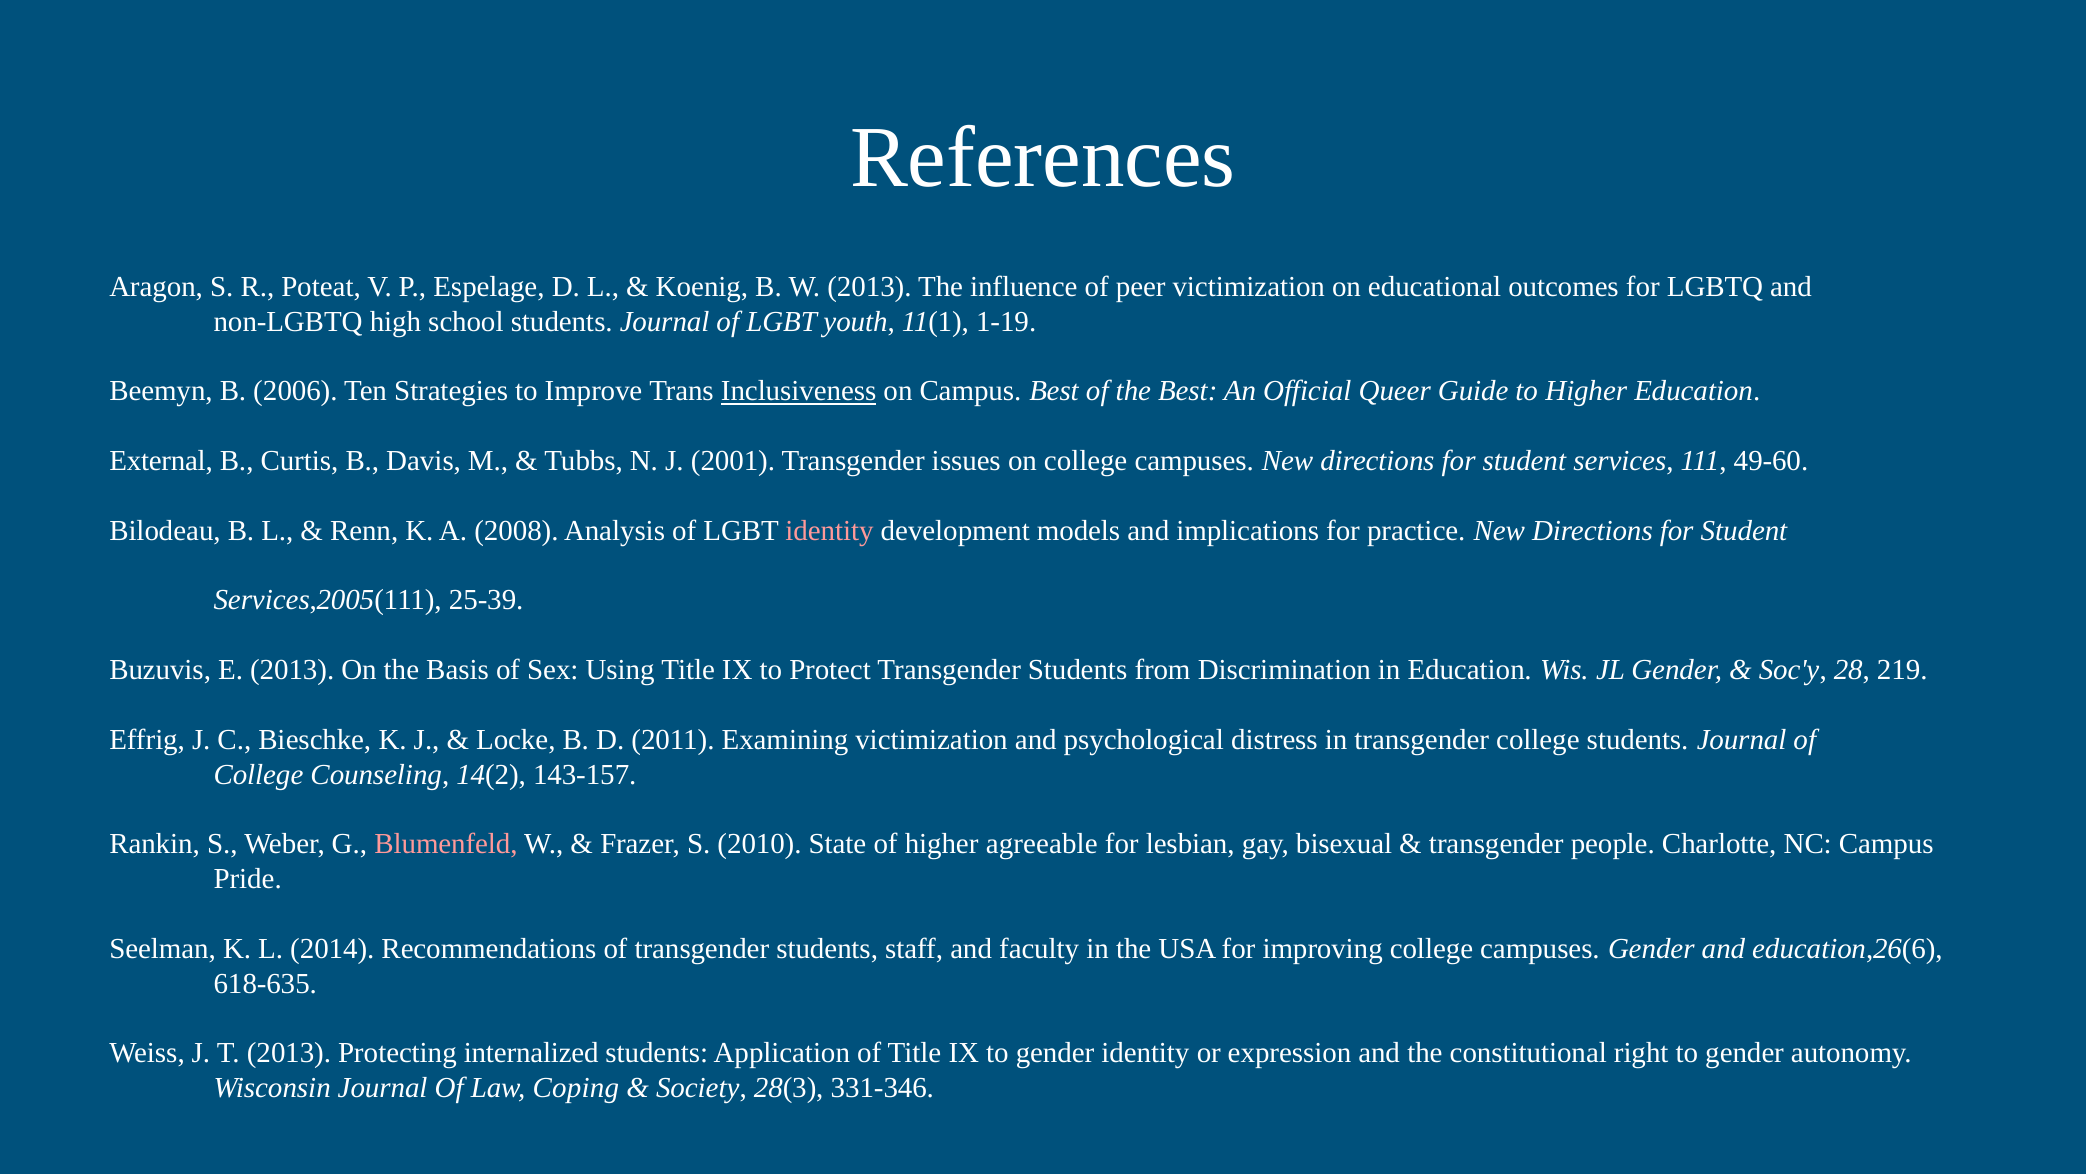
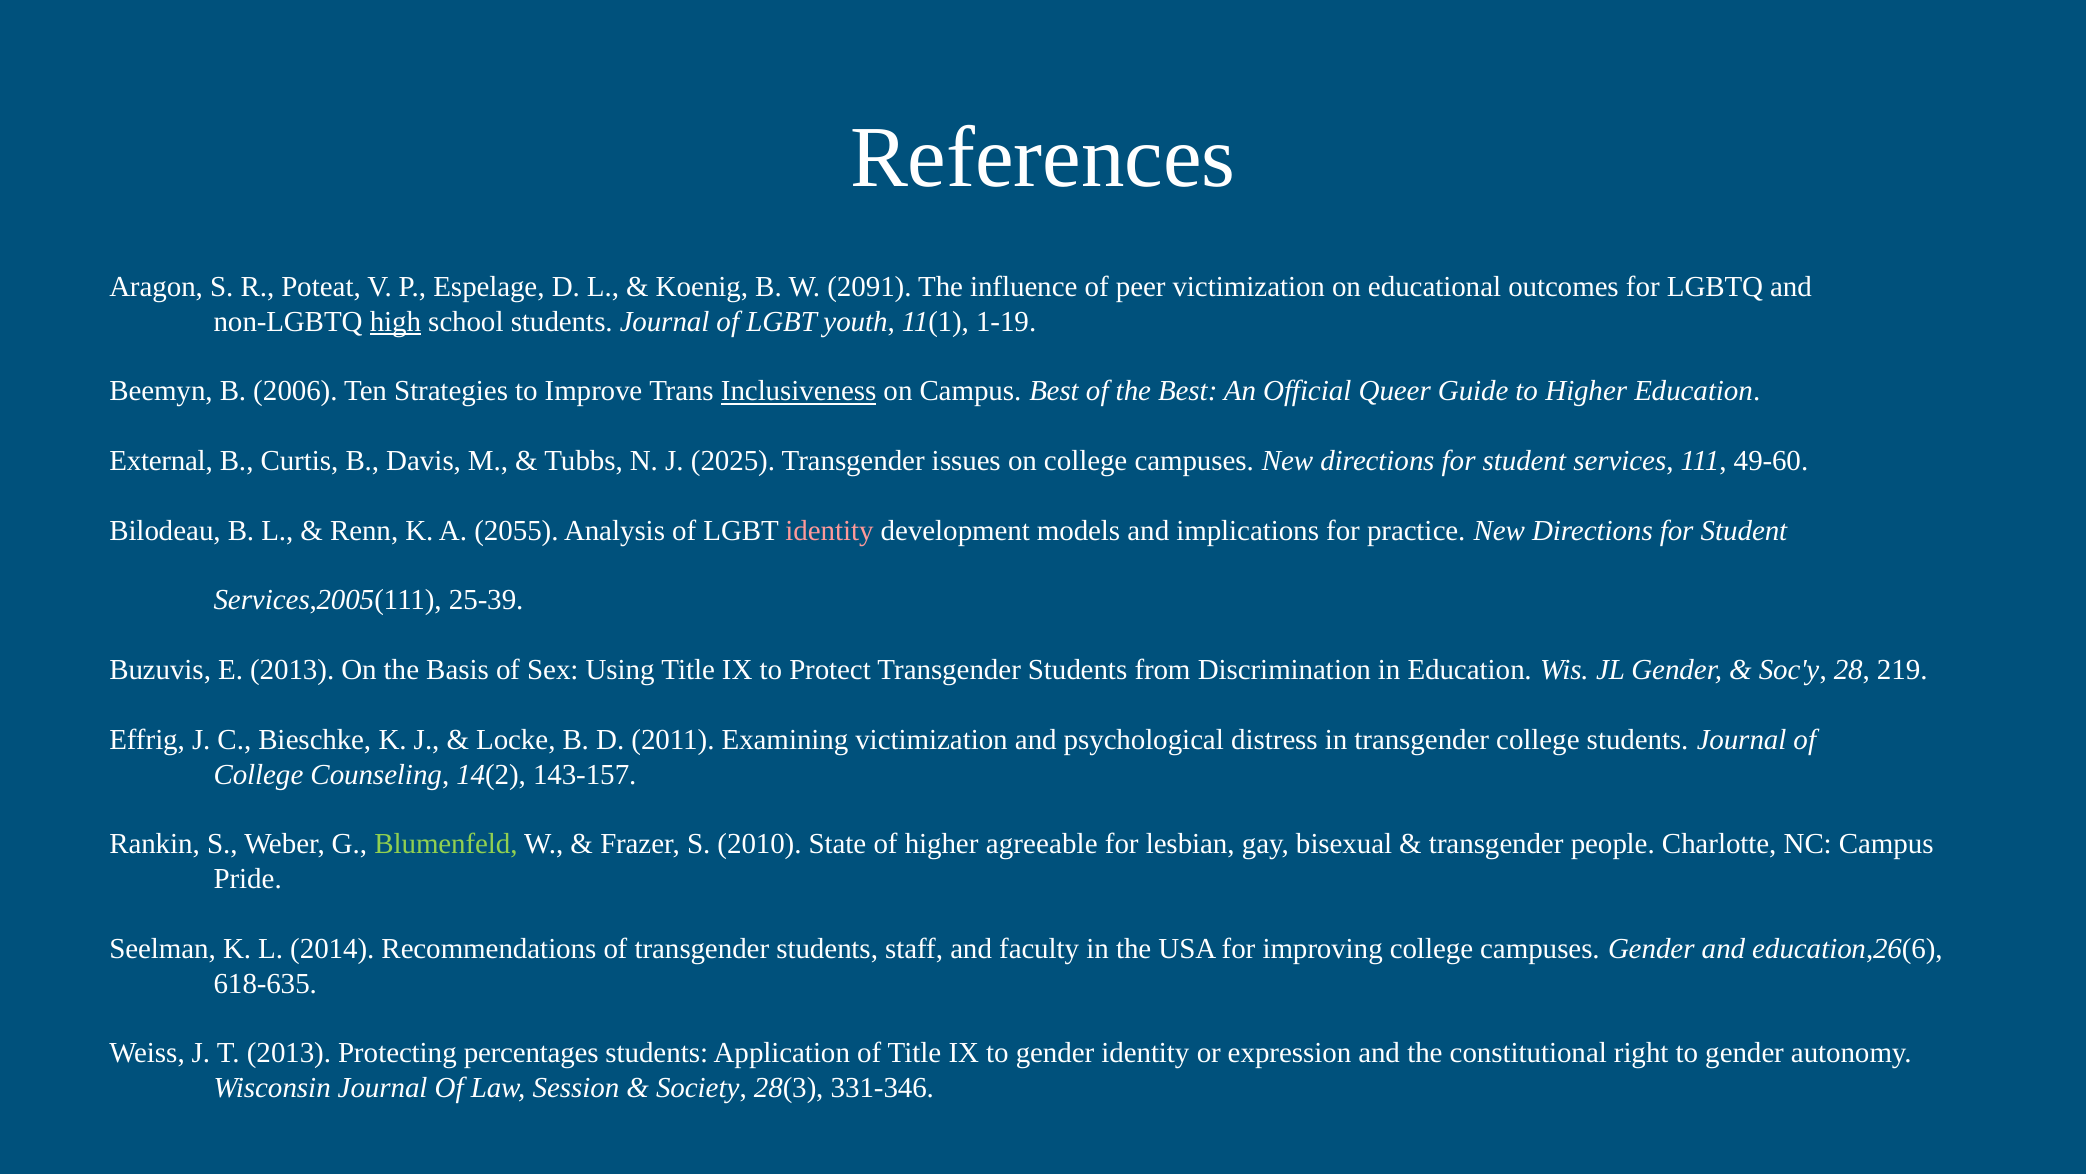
W 2013: 2013 -> 2091
high underline: none -> present
2001: 2001 -> 2025
2008: 2008 -> 2055
Blumenfeld colour: pink -> light green
internalized: internalized -> percentages
Coping: Coping -> Session
